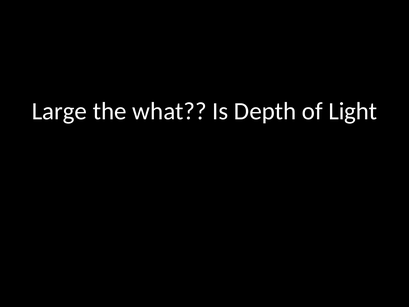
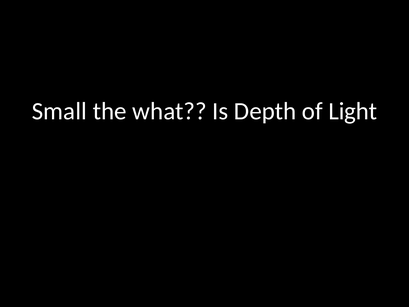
Large: Large -> Small
